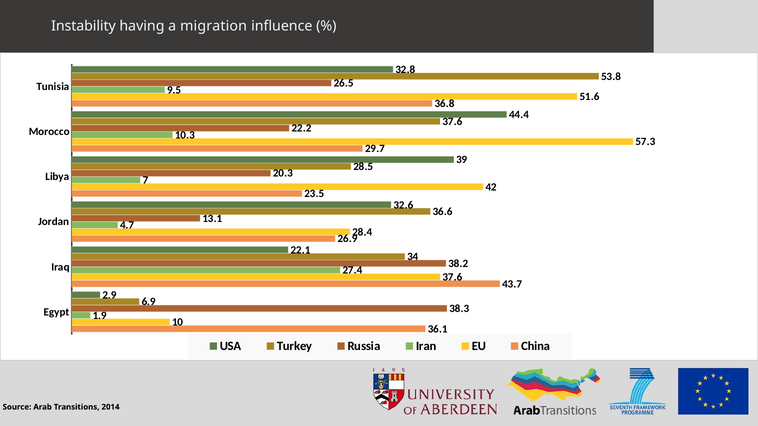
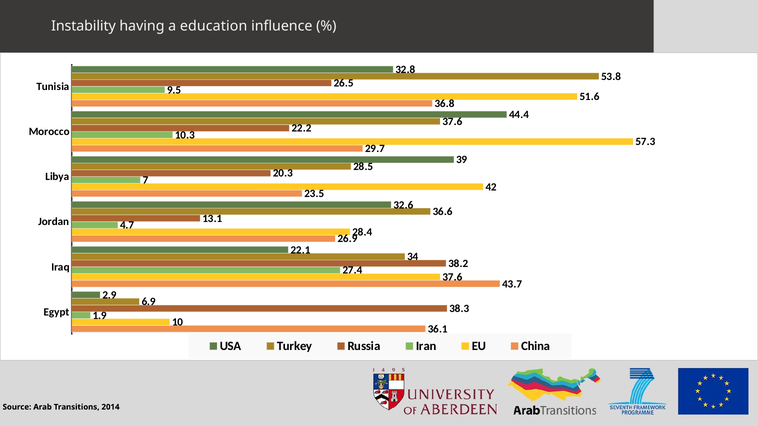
migration: migration -> education
